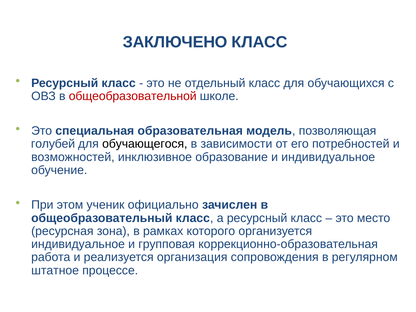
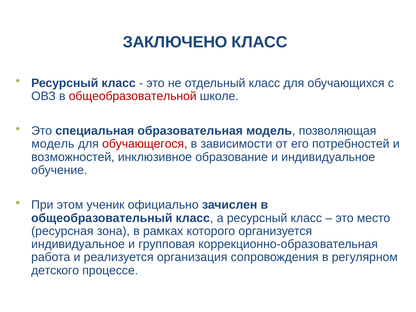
голубей at (53, 144): голубей -> модель
обучающегося colour: black -> red
штатное: штатное -> детского
